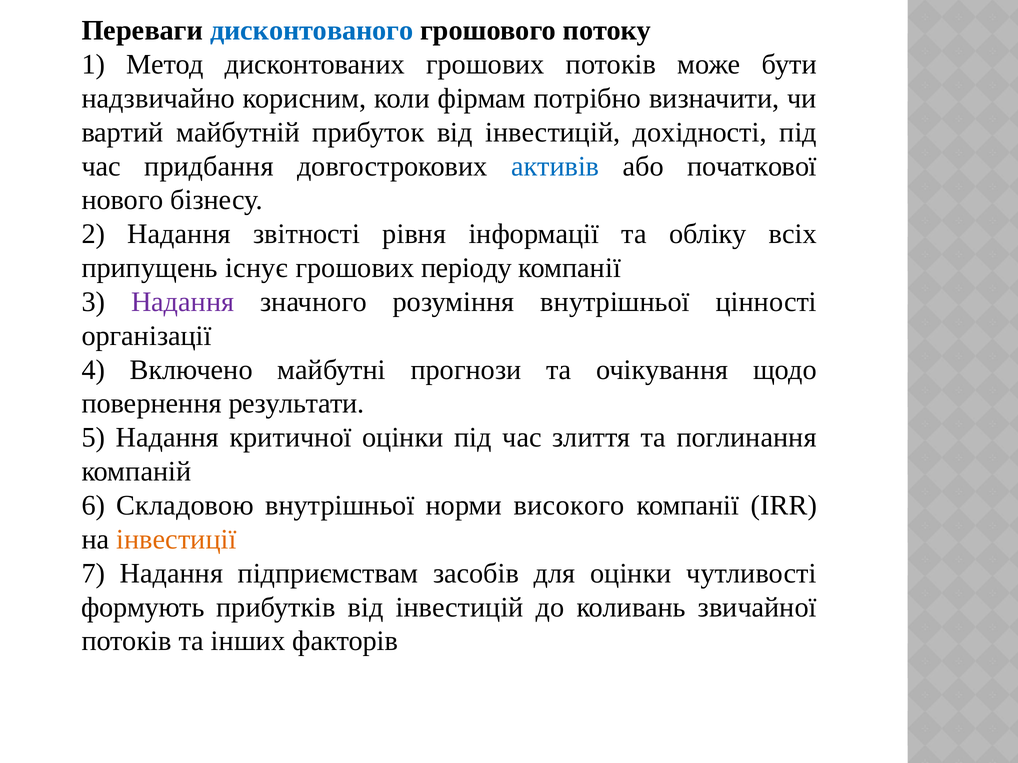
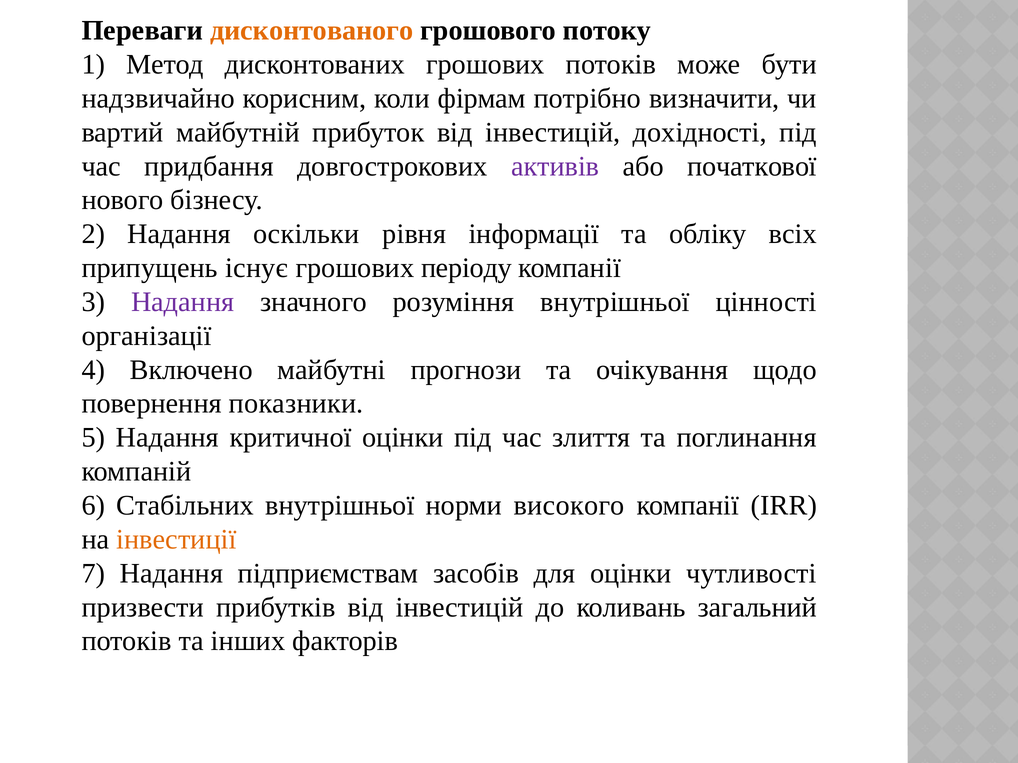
дисконтованого colour: blue -> orange
активів colour: blue -> purple
звітності: звітності -> оскільки
результати: результати -> показники
Складовою: Складовою -> Стабільних
формують: формують -> призвести
звичайної: звичайної -> загальний
